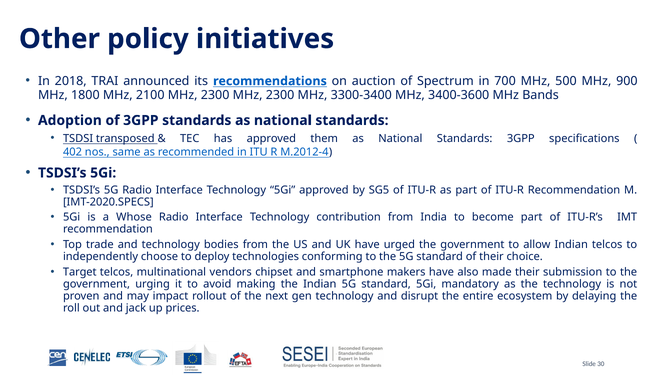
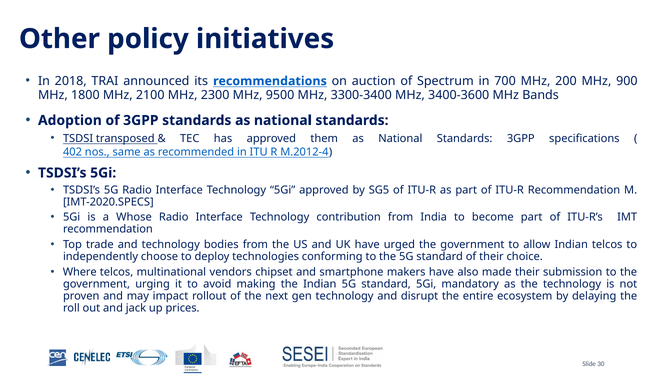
500: 500 -> 200
2300 MHz 2300: 2300 -> 9500
Target: Target -> Where
